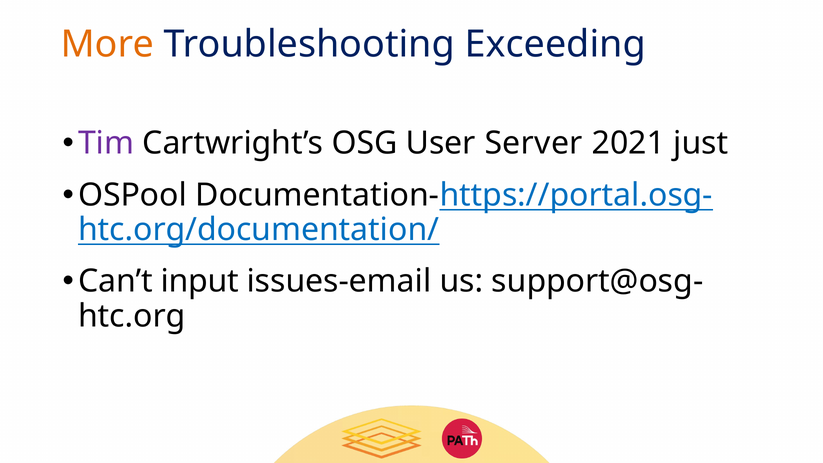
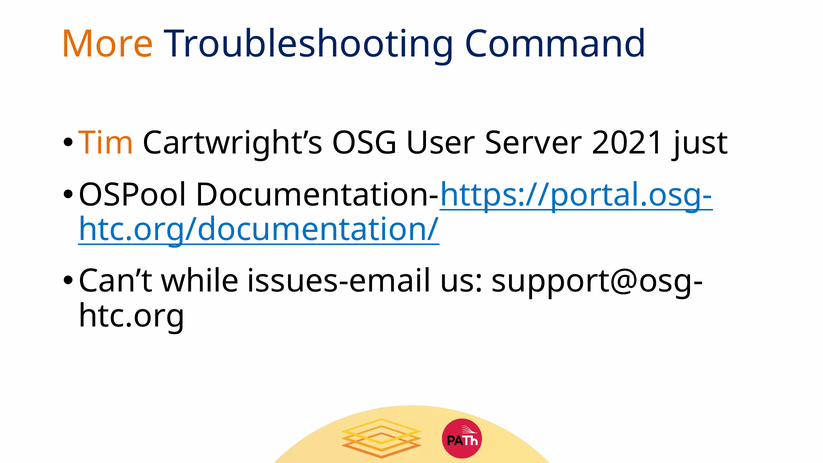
Exceeding: Exceeding -> Command
Tim colour: purple -> orange
input: input -> while
